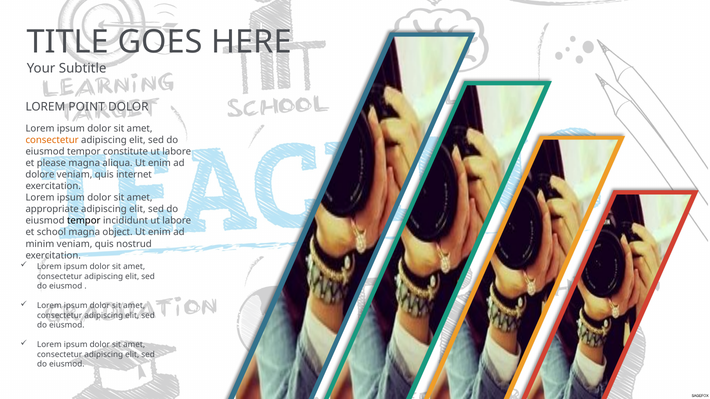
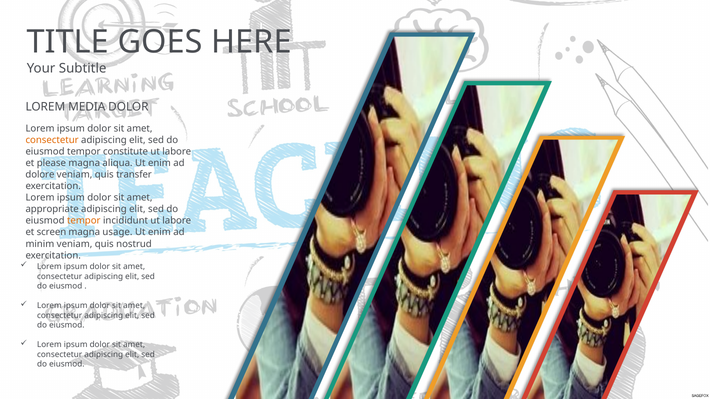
POINT: POINT -> MEDIA
internet: internet -> transfer
tempor at (84, 221) colour: black -> orange
school: school -> screen
object: object -> usage
